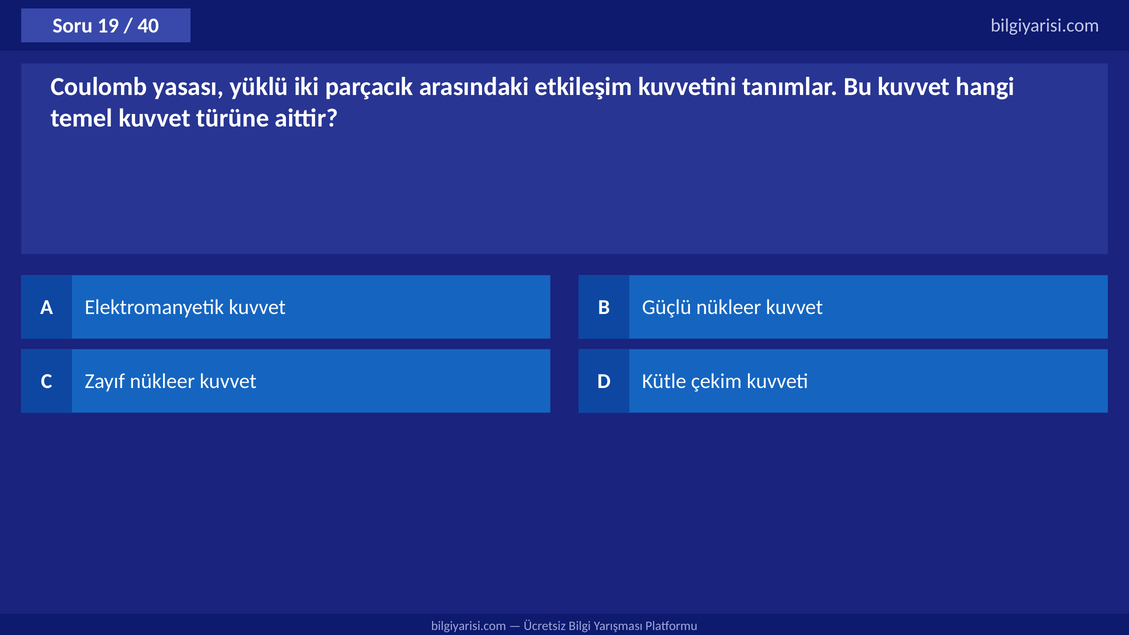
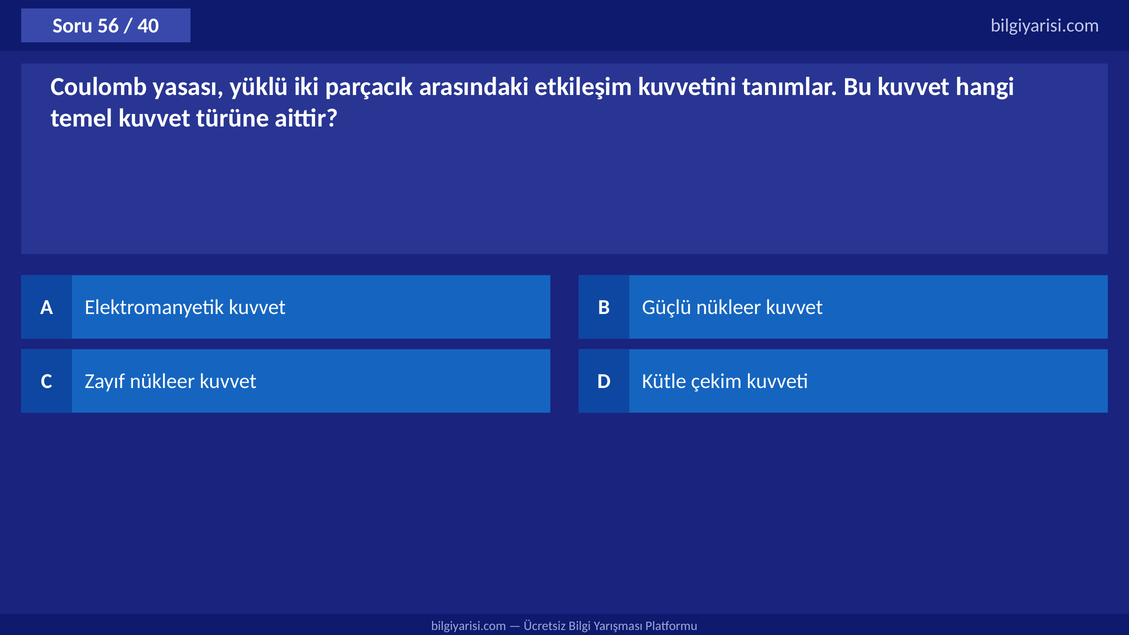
19: 19 -> 56
